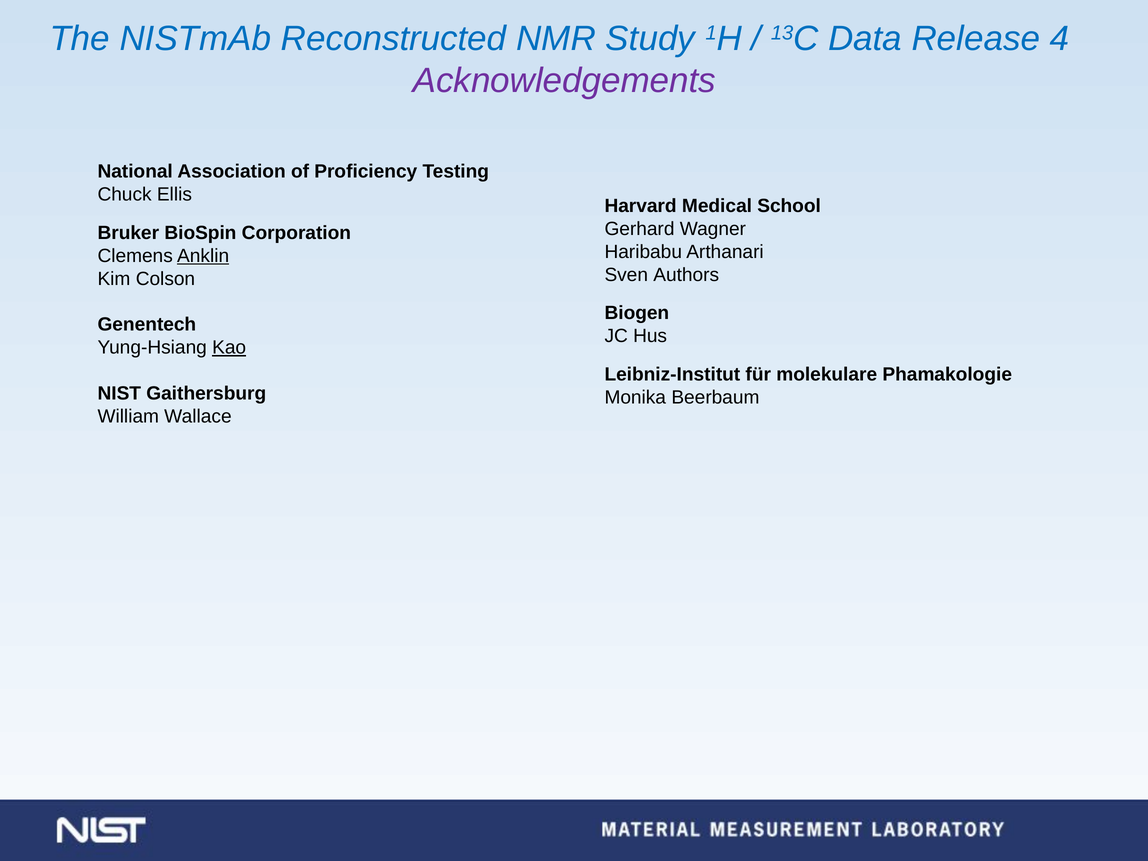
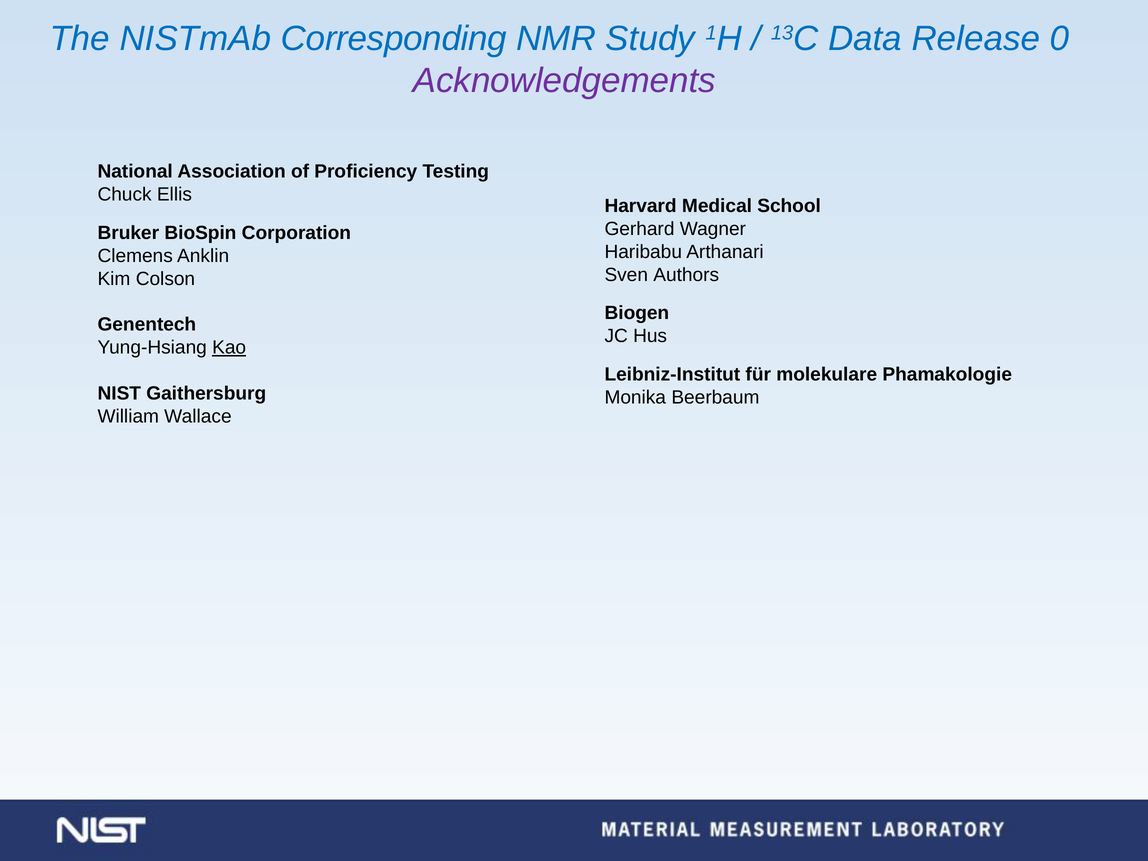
Reconstructed: Reconstructed -> Corresponding
4: 4 -> 0
Anklin underline: present -> none
